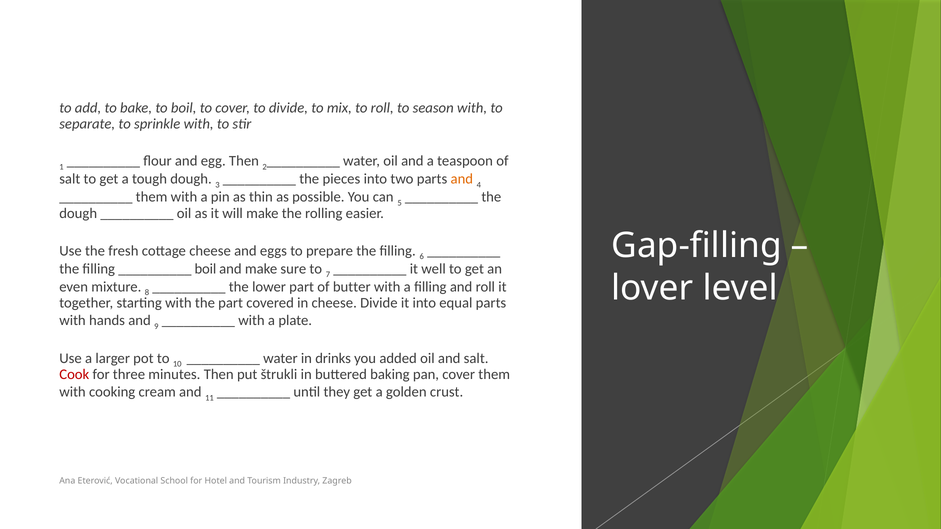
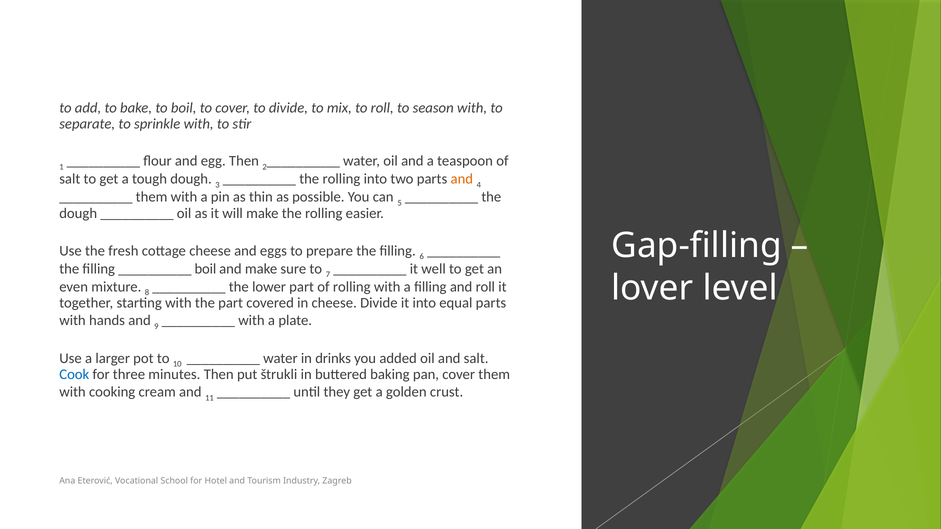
pieces at (341, 179): pieces -> rolling
of butter: butter -> rolling
Cook colour: red -> blue
